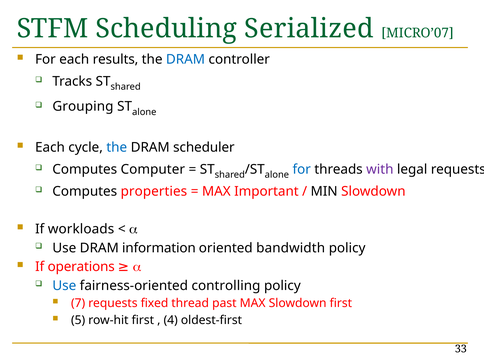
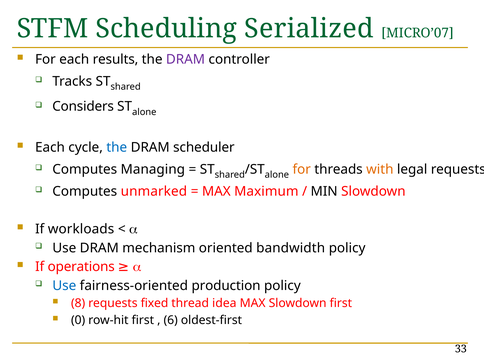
DRAM at (186, 59) colour: blue -> purple
Grouping: Grouping -> Considers
Computer: Computer -> Managing
for at (302, 169) colour: blue -> orange
with colour: purple -> orange
properties: properties -> unmarked
Important: Important -> Maximum
information: information -> mechanism
controlling: controlling -> production
7: 7 -> 8
past: past -> idea
5: 5 -> 0
4: 4 -> 6
